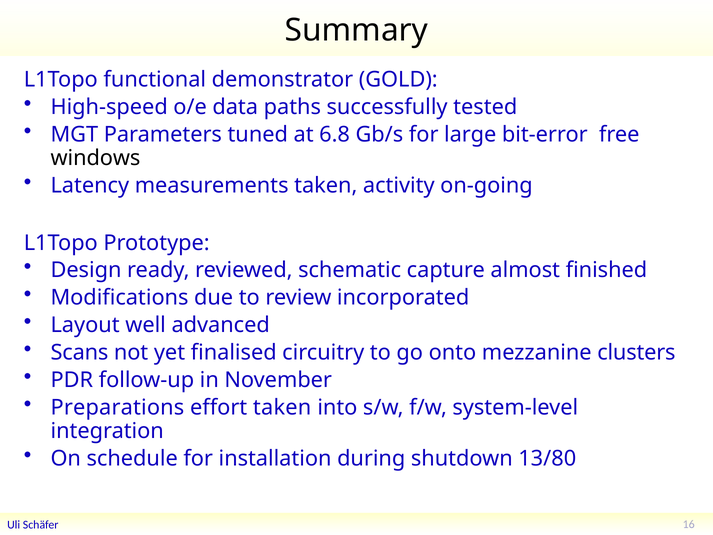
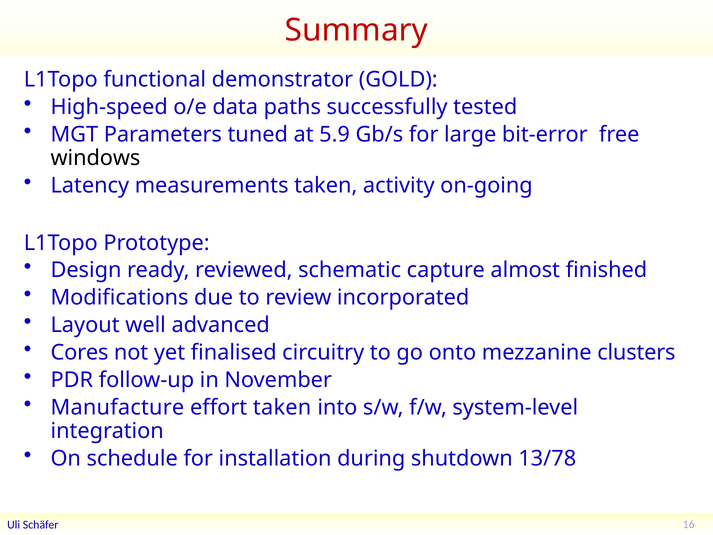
Summary colour: black -> red
6.8: 6.8 -> 5.9
Scans: Scans -> Cores
Preparations: Preparations -> Manufacture
13/80: 13/80 -> 13/78
